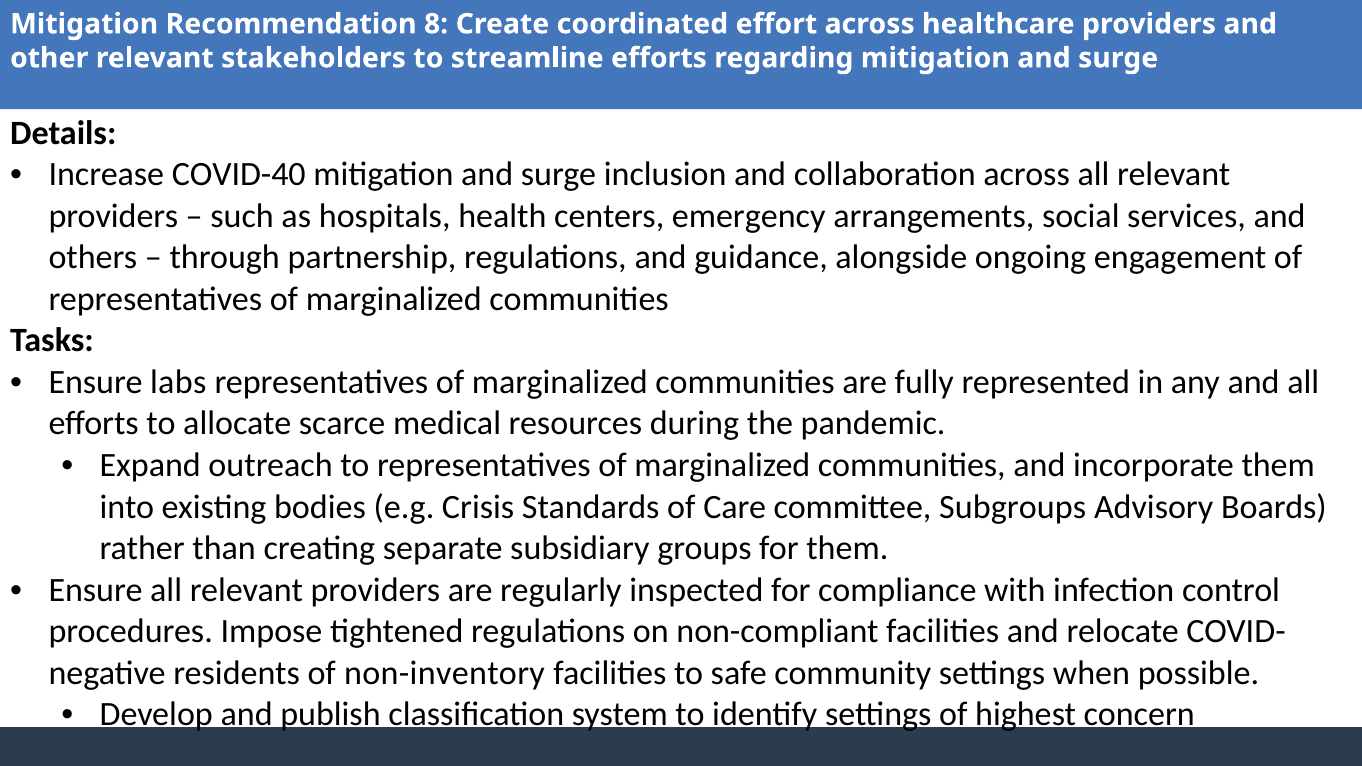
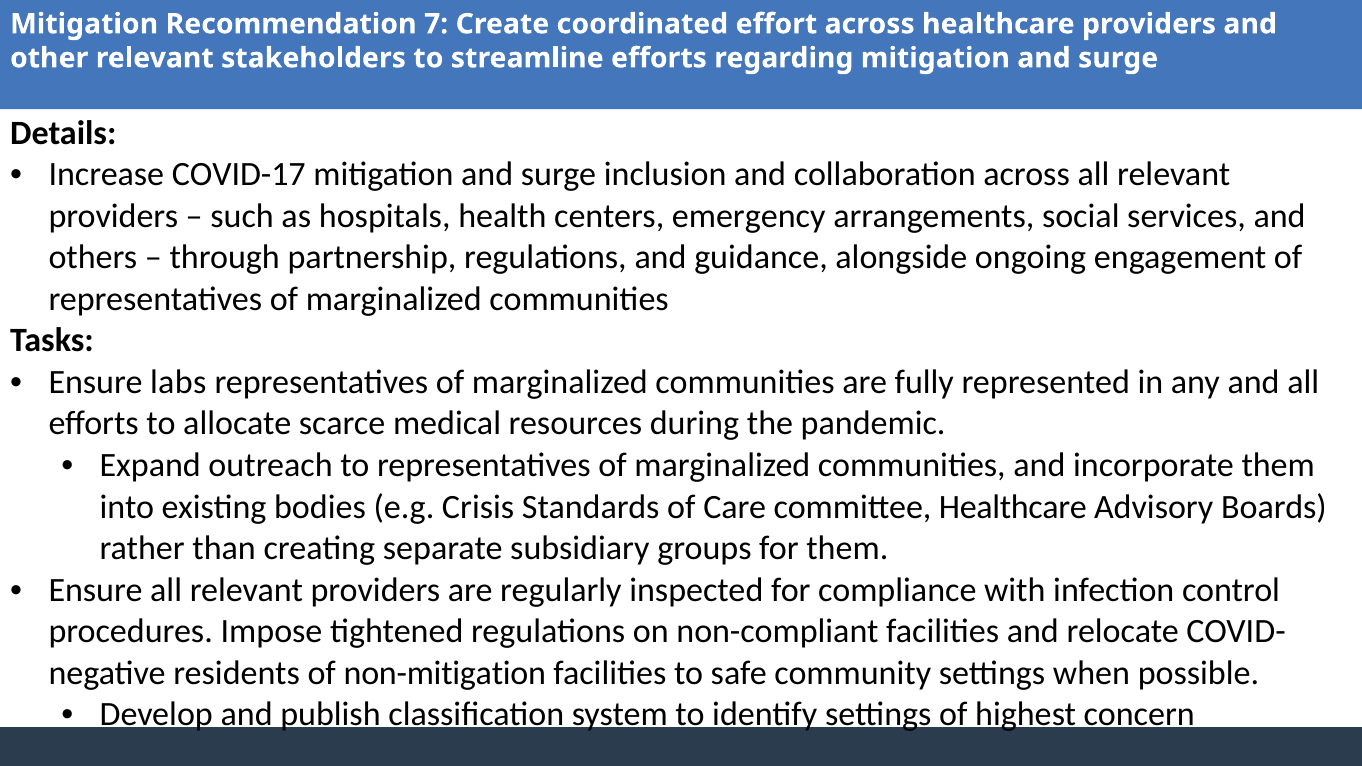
8: 8 -> 7
COVID-40: COVID-40 -> COVID-17
committee Subgroups: Subgroups -> Healthcare
non-inventory: non-inventory -> non-mitigation
